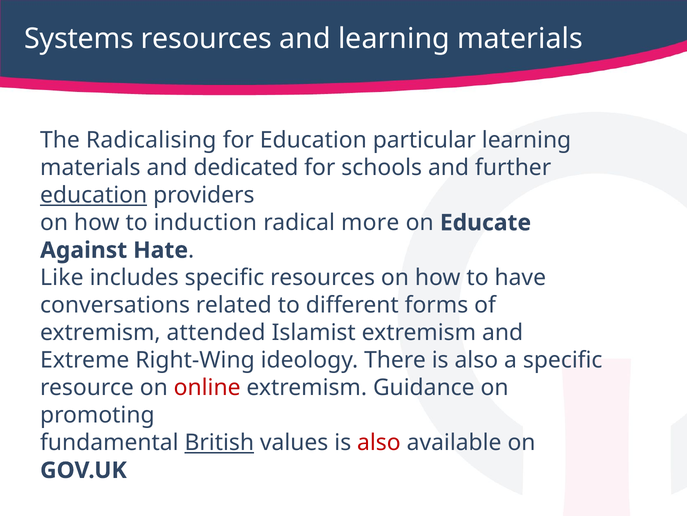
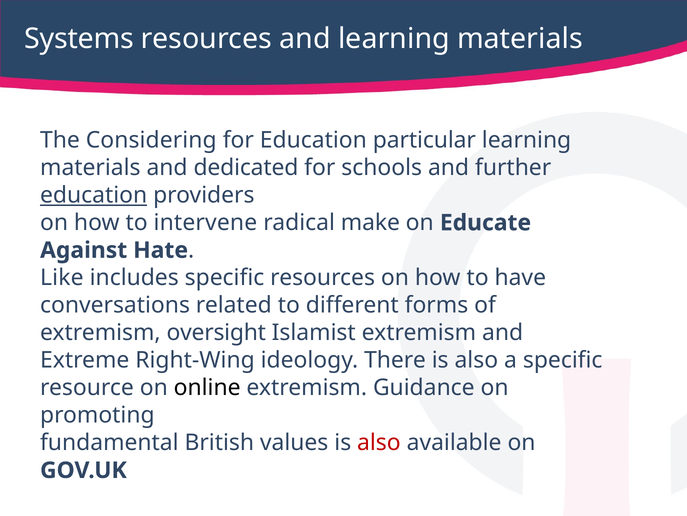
Radicalising: Radicalising -> Considering
induction: induction -> intervene
more: more -> make
attended: attended -> oversight
online colour: red -> black
British underline: present -> none
